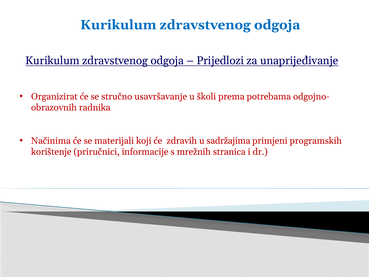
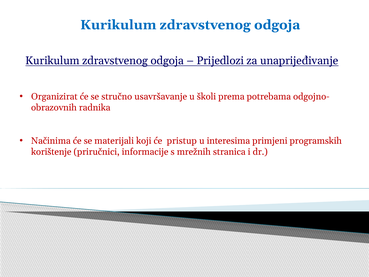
zdravih: zdravih -> pristup
sadržajima: sadržajima -> interesima
